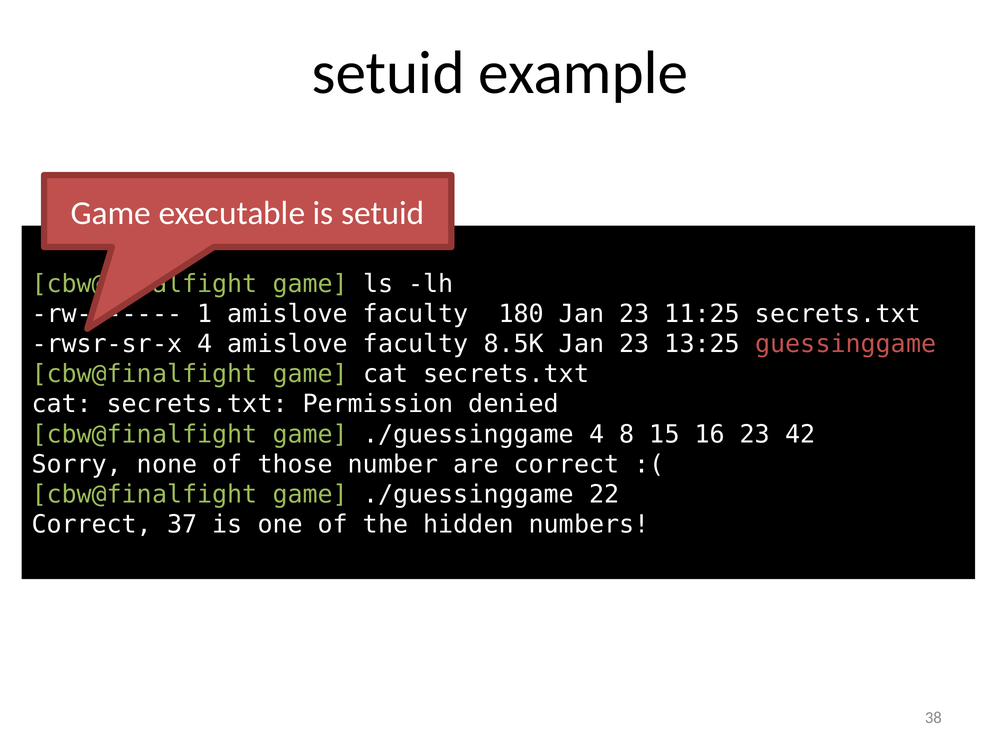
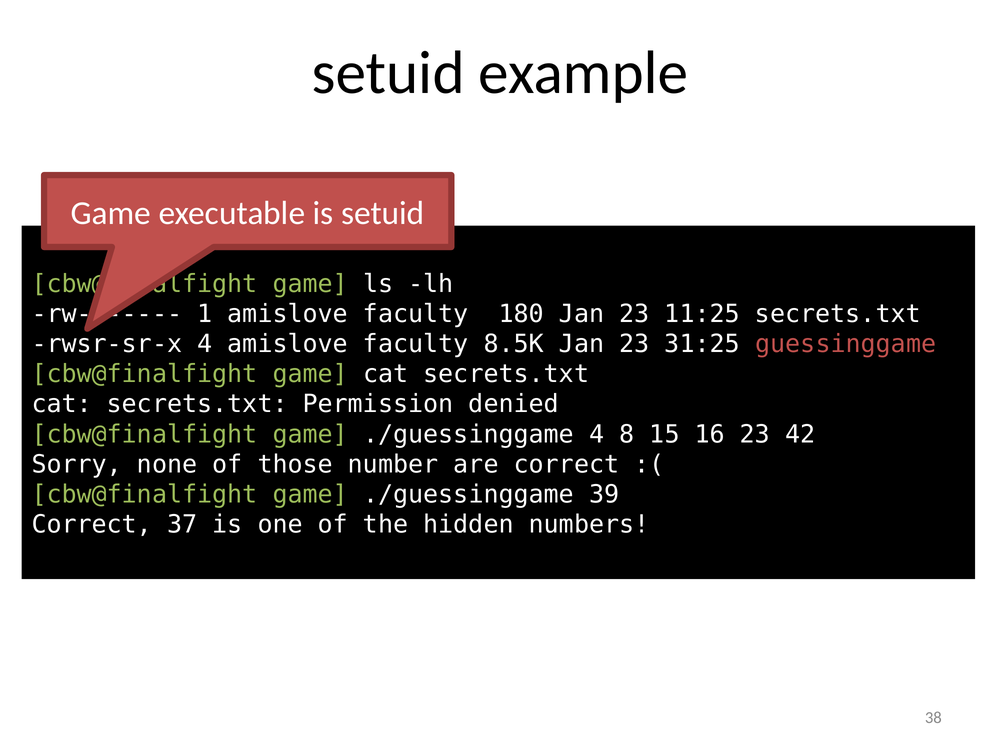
13:25: 13:25 -> 31:25
22: 22 -> 39
